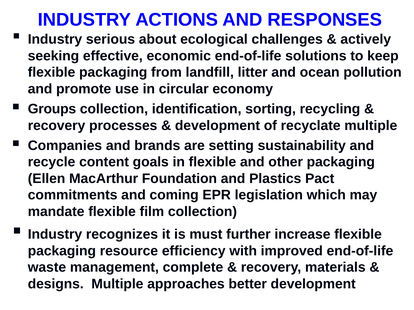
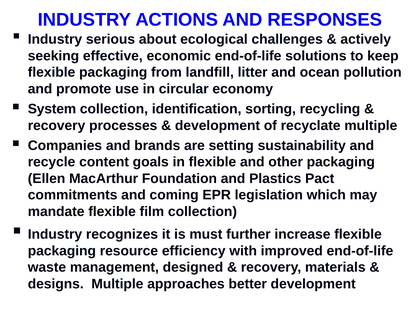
Groups: Groups -> System
complete: complete -> designed
